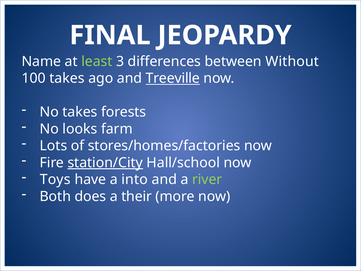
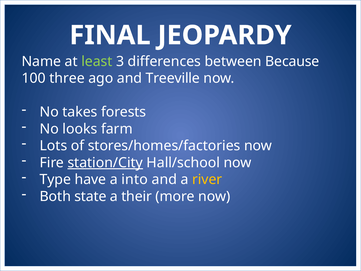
Without: Without -> Because
100 takes: takes -> three
Treeville underline: present -> none
Toys: Toys -> Type
river colour: light green -> yellow
does: does -> state
